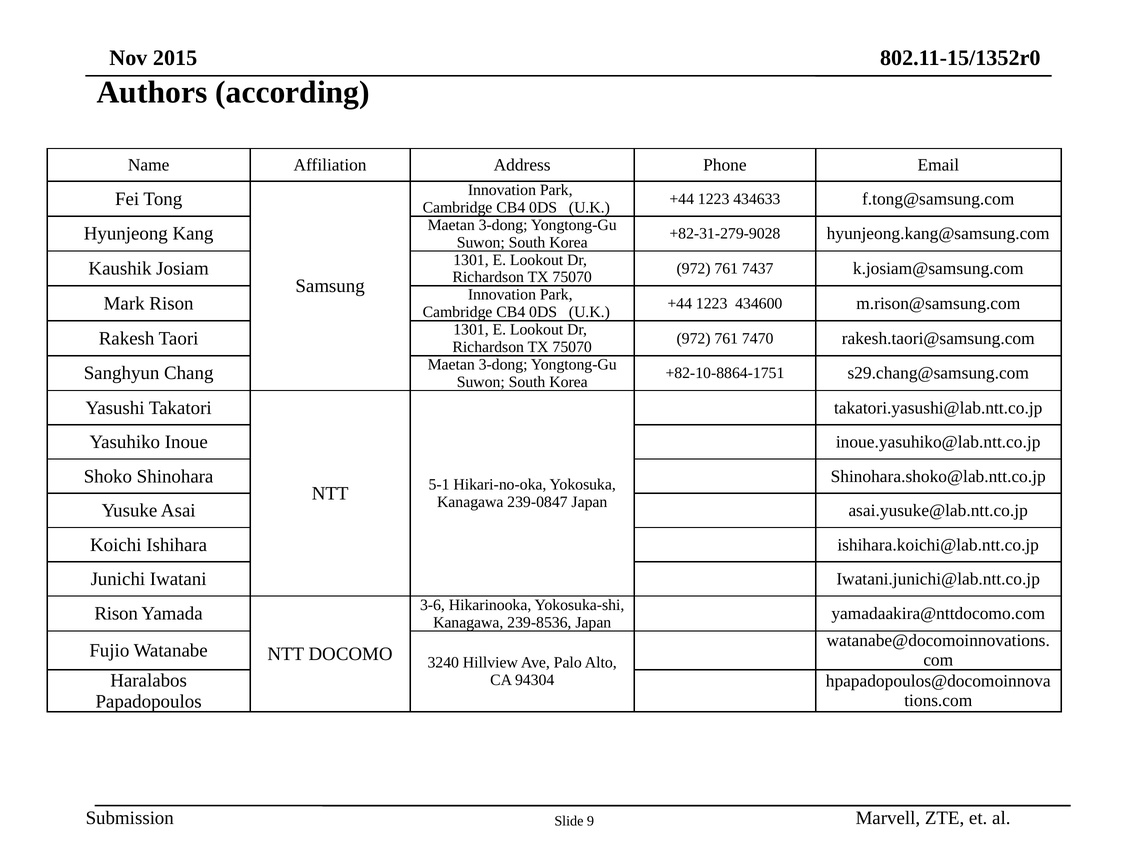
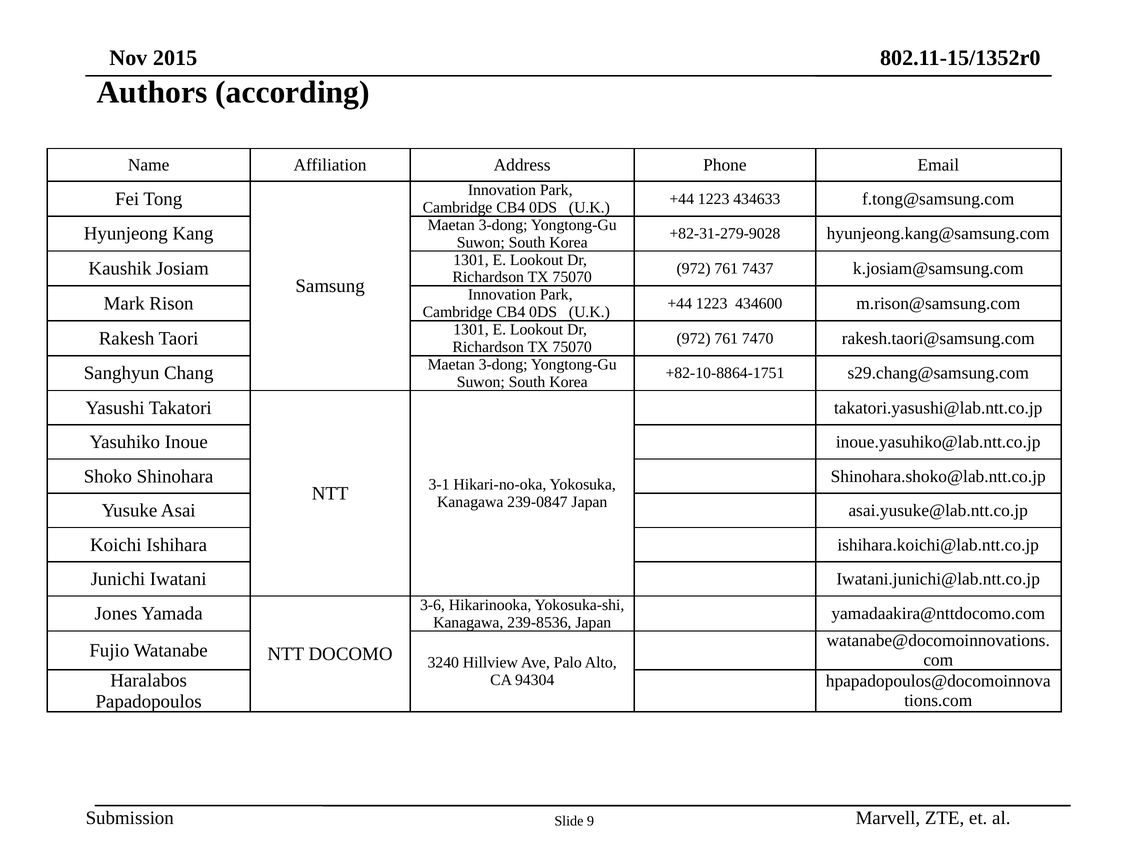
5-1: 5-1 -> 3-1
Rison at (116, 613): Rison -> Jones
